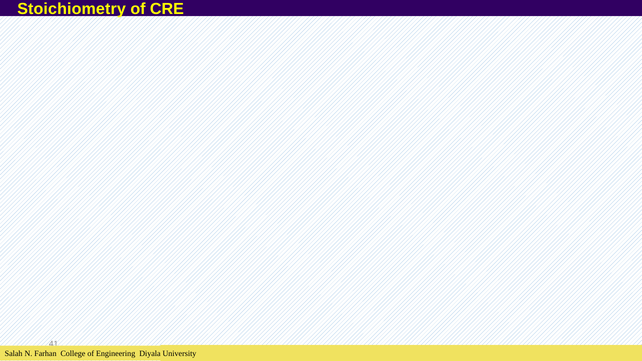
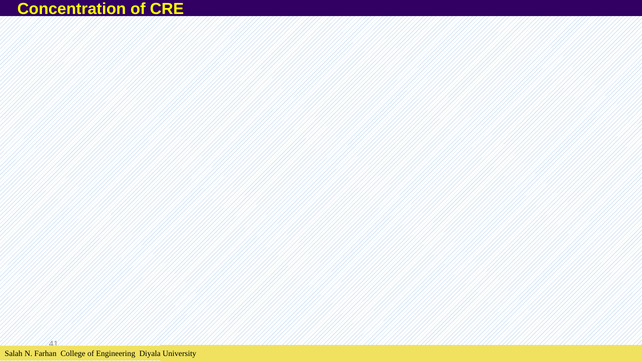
Stoichiometry: Stoichiometry -> Concentration
